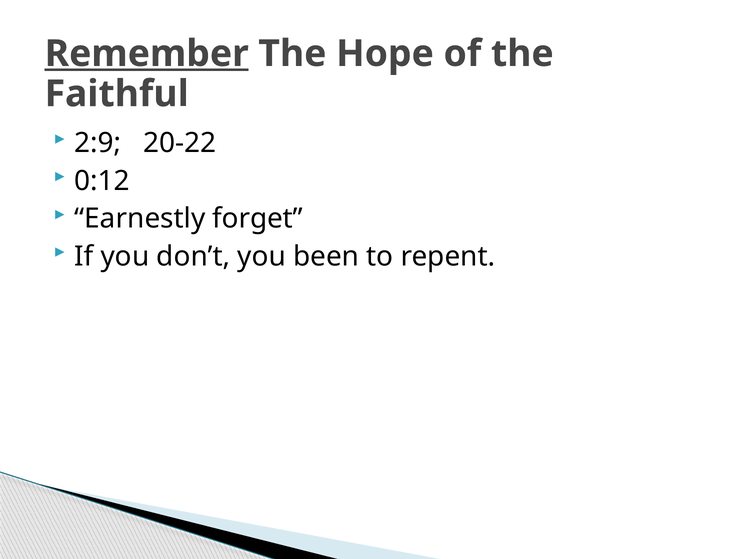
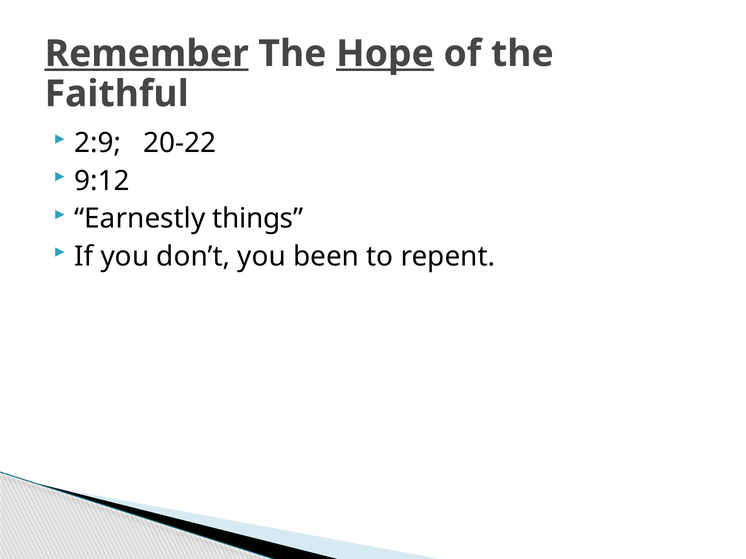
Hope underline: none -> present
0:12: 0:12 -> 9:12
forget: forget -> things
